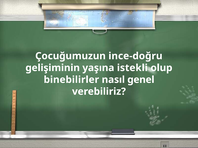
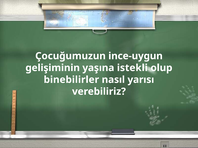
ince-doğru: ince-doğru -> ince-uygun
genel: genel -> yarısı
